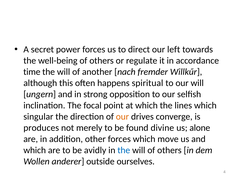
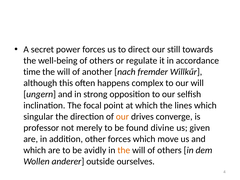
left: left -> still
spiritual: spiritual -> complex
produces: produces -> professor
alone: alone -> given
the at (124, 150) colour: blue -> orange
